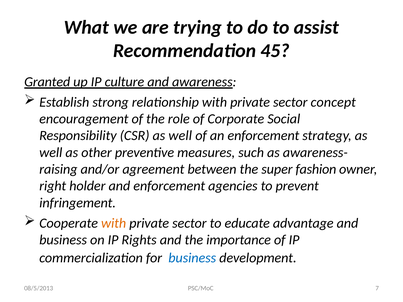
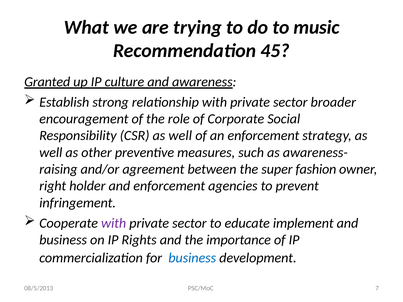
assist: assist -> music
concept: concept -> broader
with at (114, 223) colour: orange -> purple
advantage: advantage -> implement
